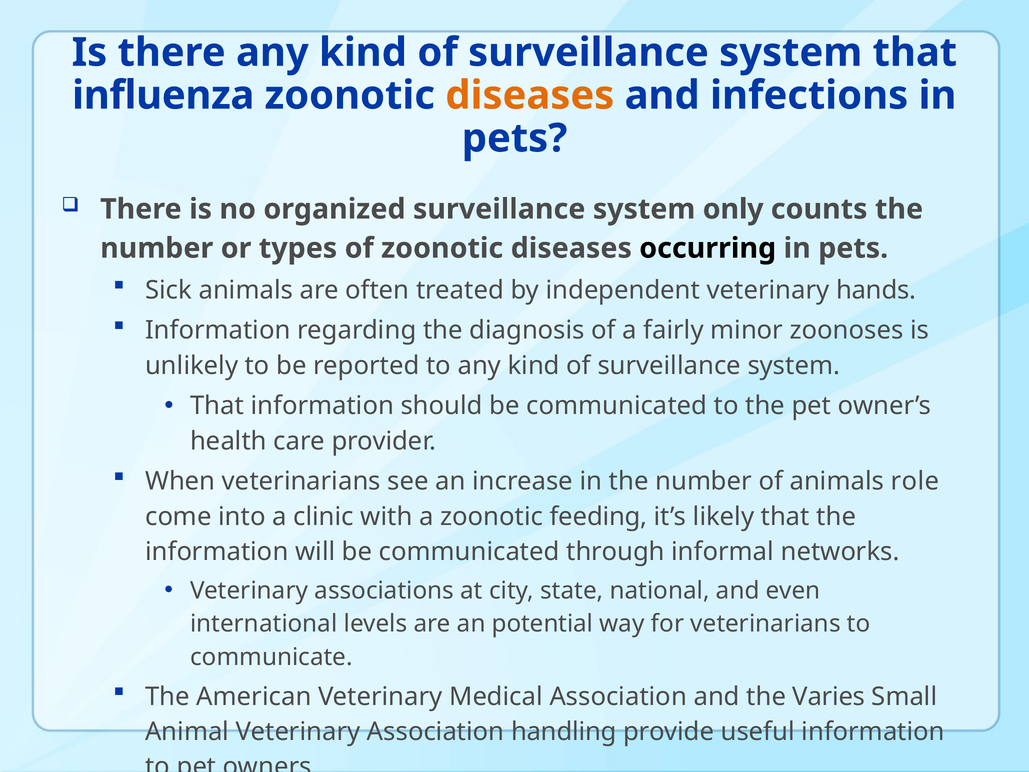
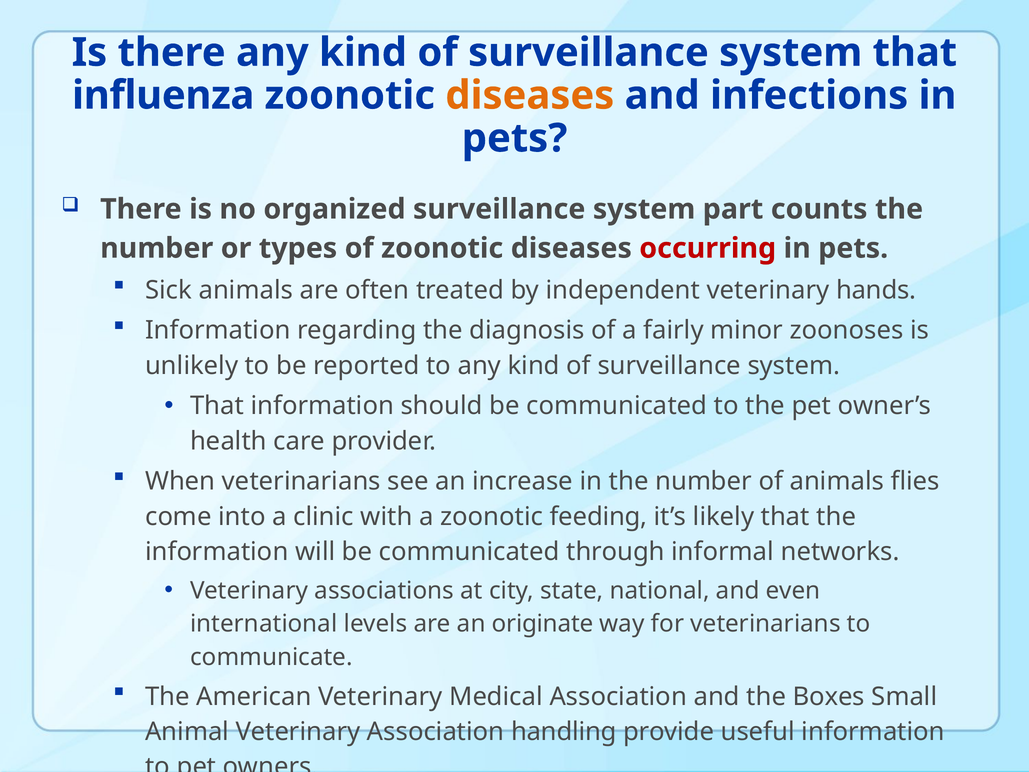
only: only -> part
occurring colour: black -> red
role: role -> flies
potential: potential -> originate
Varies: Varies -> Boxes
